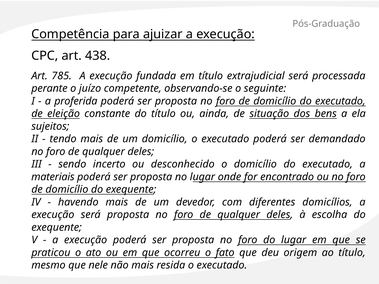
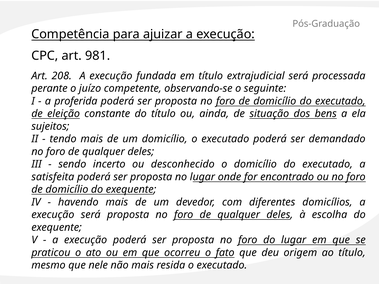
438: 438 -> 981
785: 785 -> 208
materiais: materiais -> satisfeita
